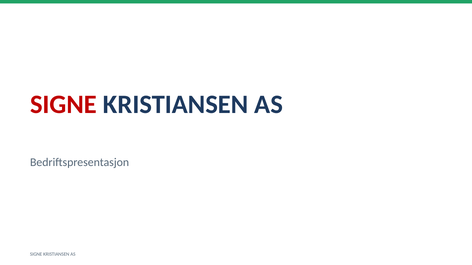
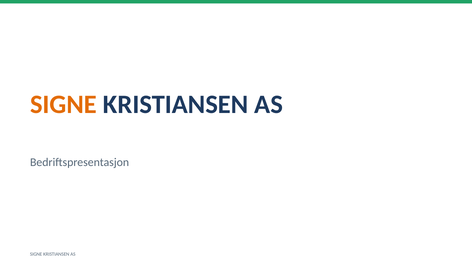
SIGNE at (63, 105) colour: red -> orange
